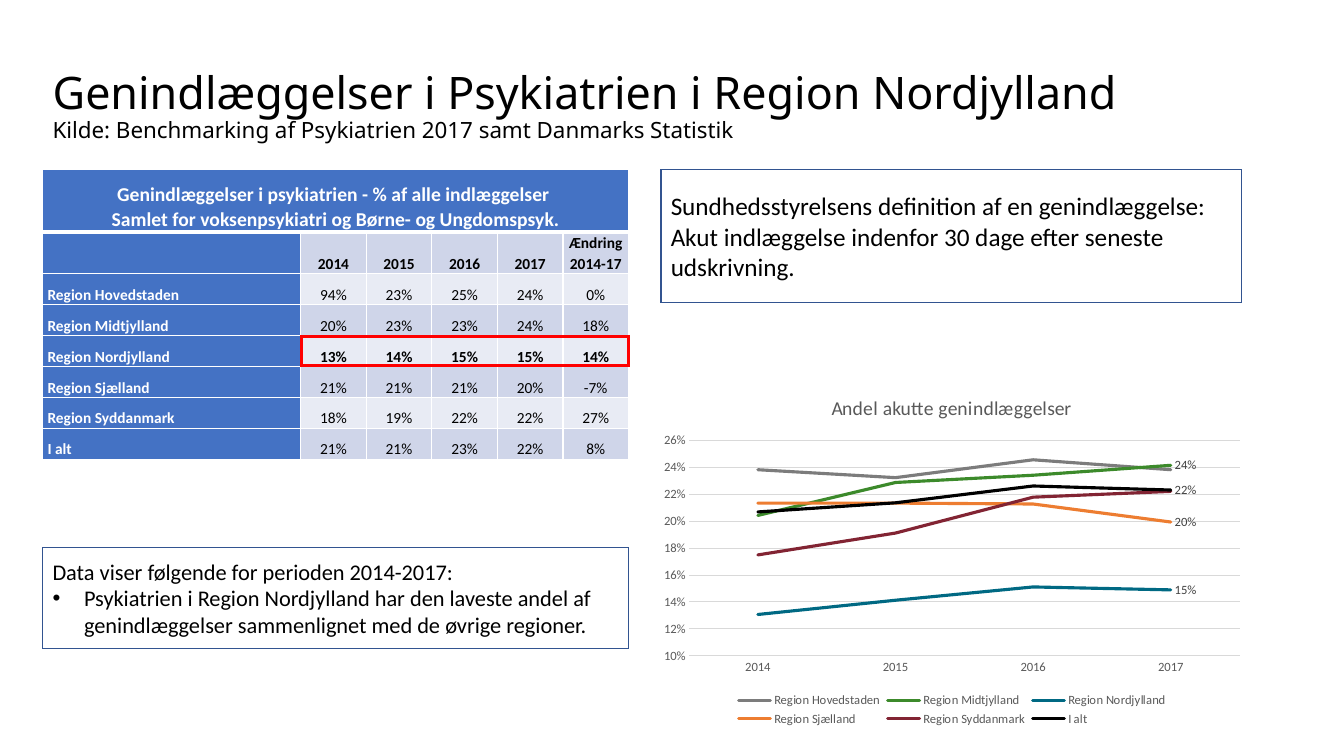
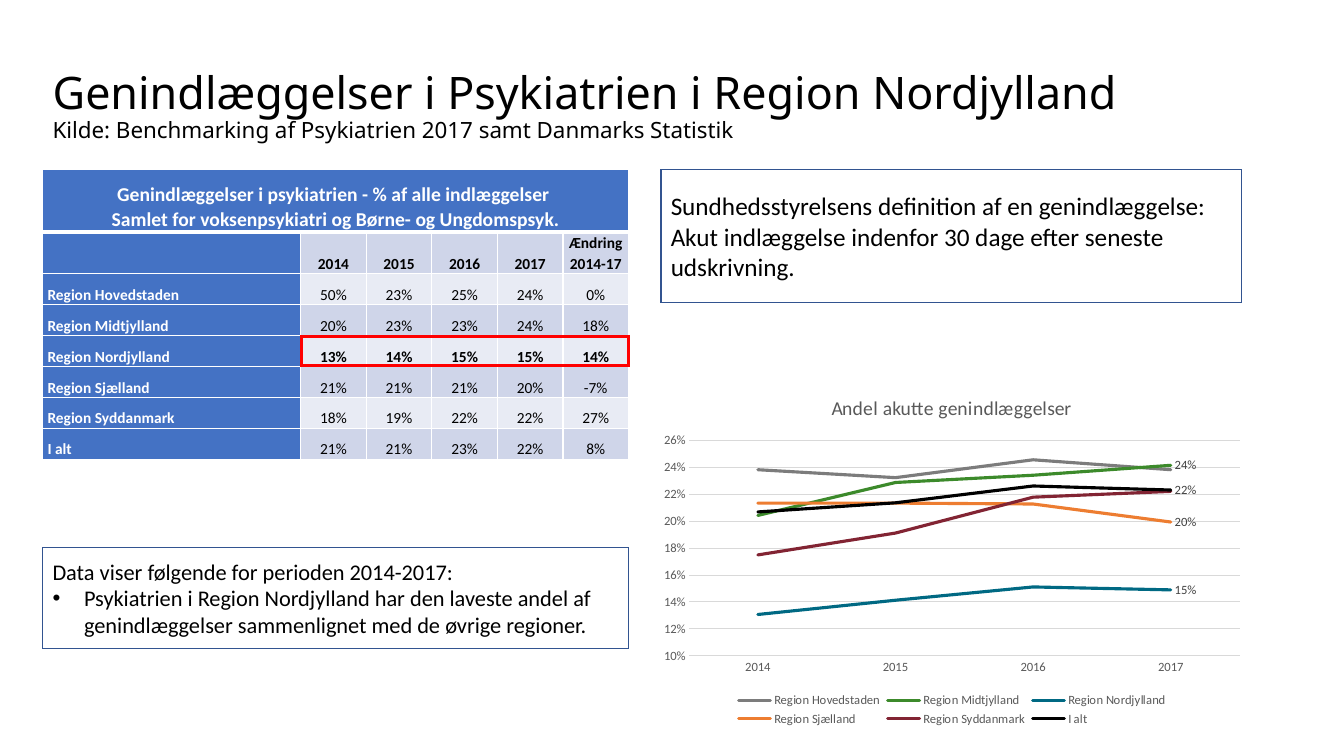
94%: 94% -> 50%
